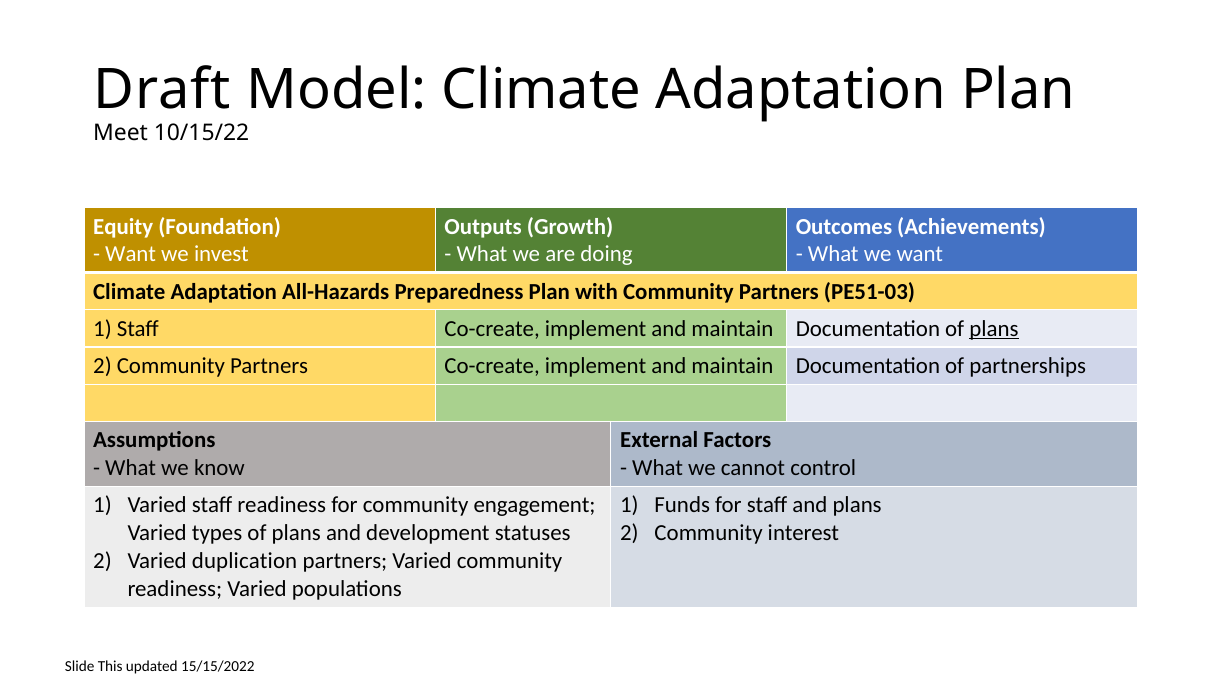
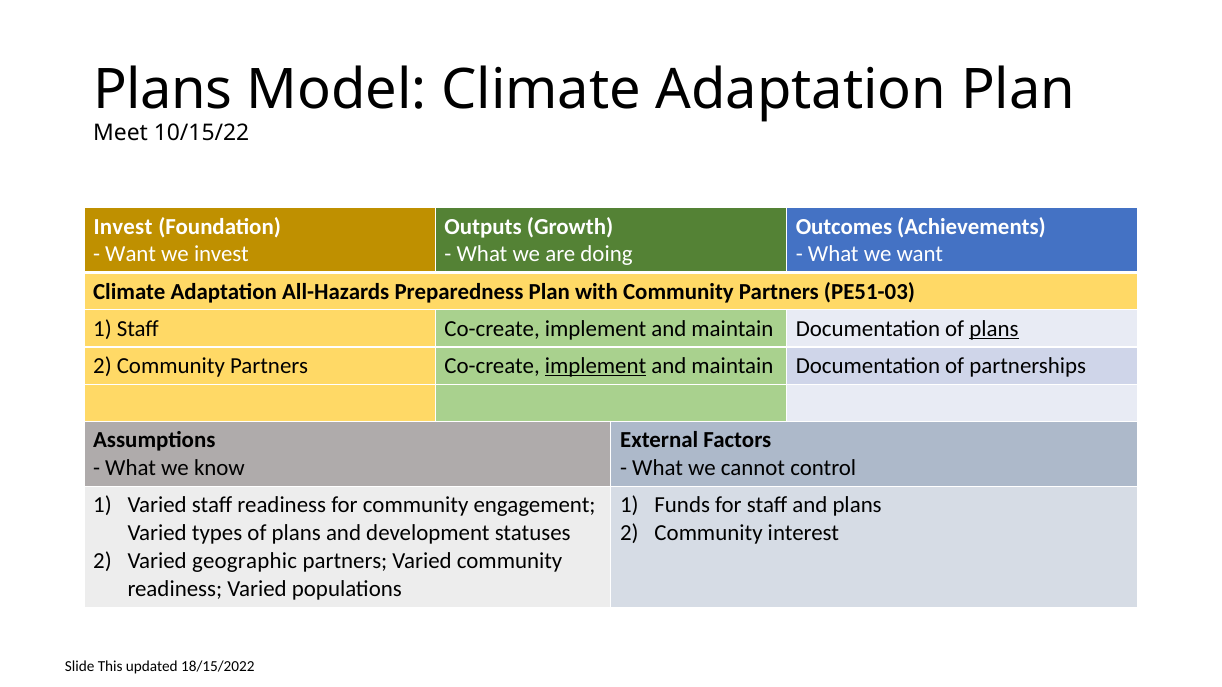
Draft at (162, 90): Draft -> Plans
Equity at (123, 227): Equity -> Invest
implement at (596, 366) underline: none -> present
duplication: duplication -> geographic
15/15/2022: 15/15/2022 -> 18/15/2022
